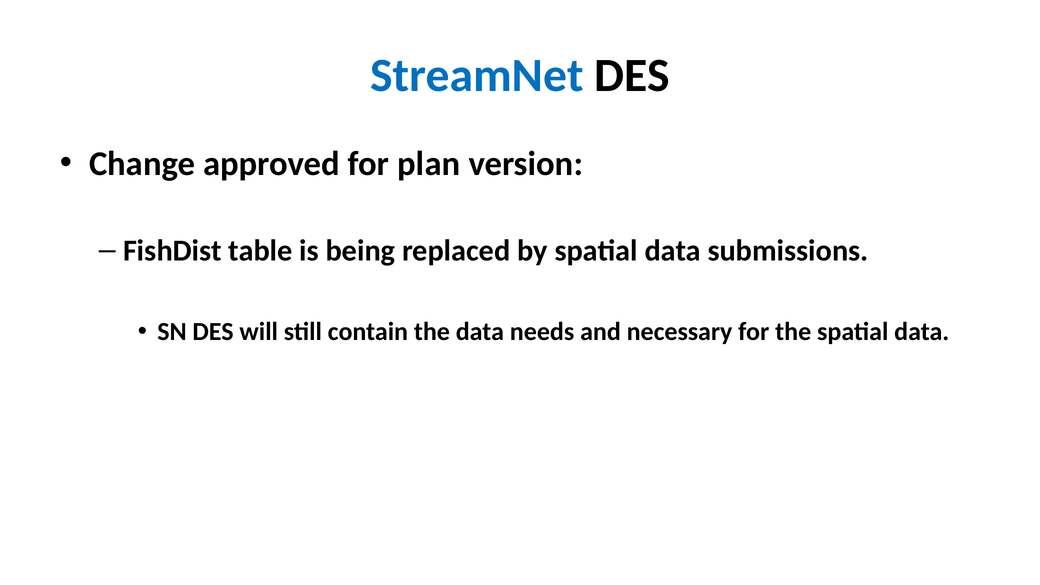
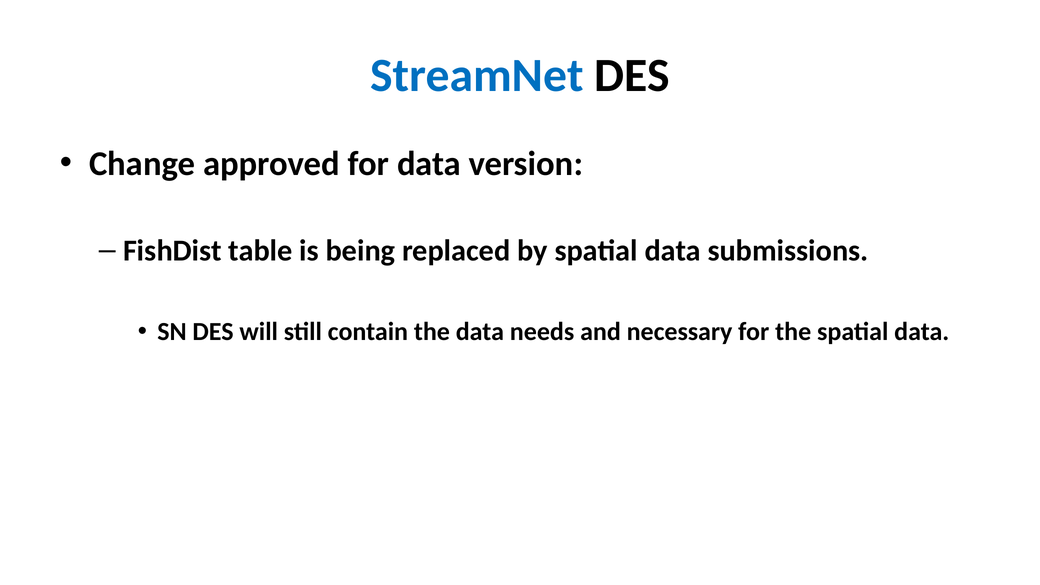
for plan: plan -> data
